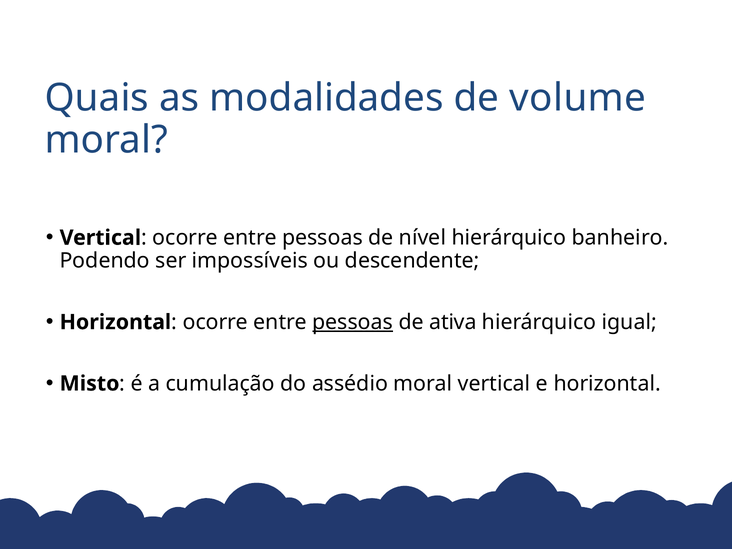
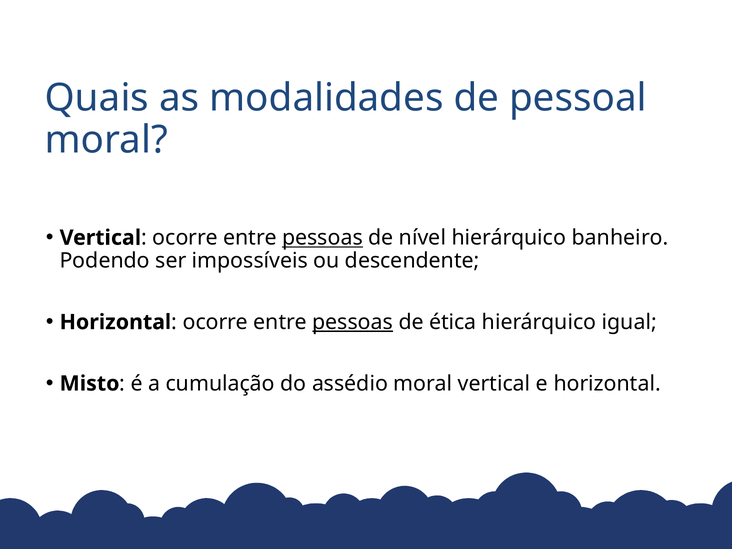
volume: volume -> pessoal
pessoas at (322, 238) underline: none -> present
ativa: ativa -> ética
